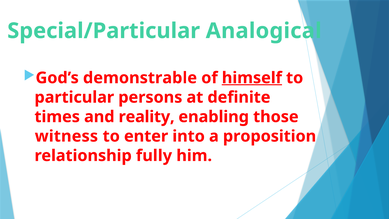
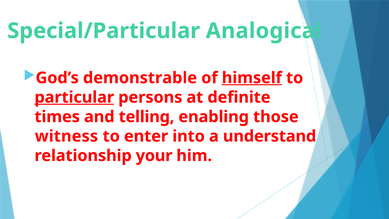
particular underline: none -> present
reality: reality -> telling
proposition: proposition -> understand
fully: fully -> your
